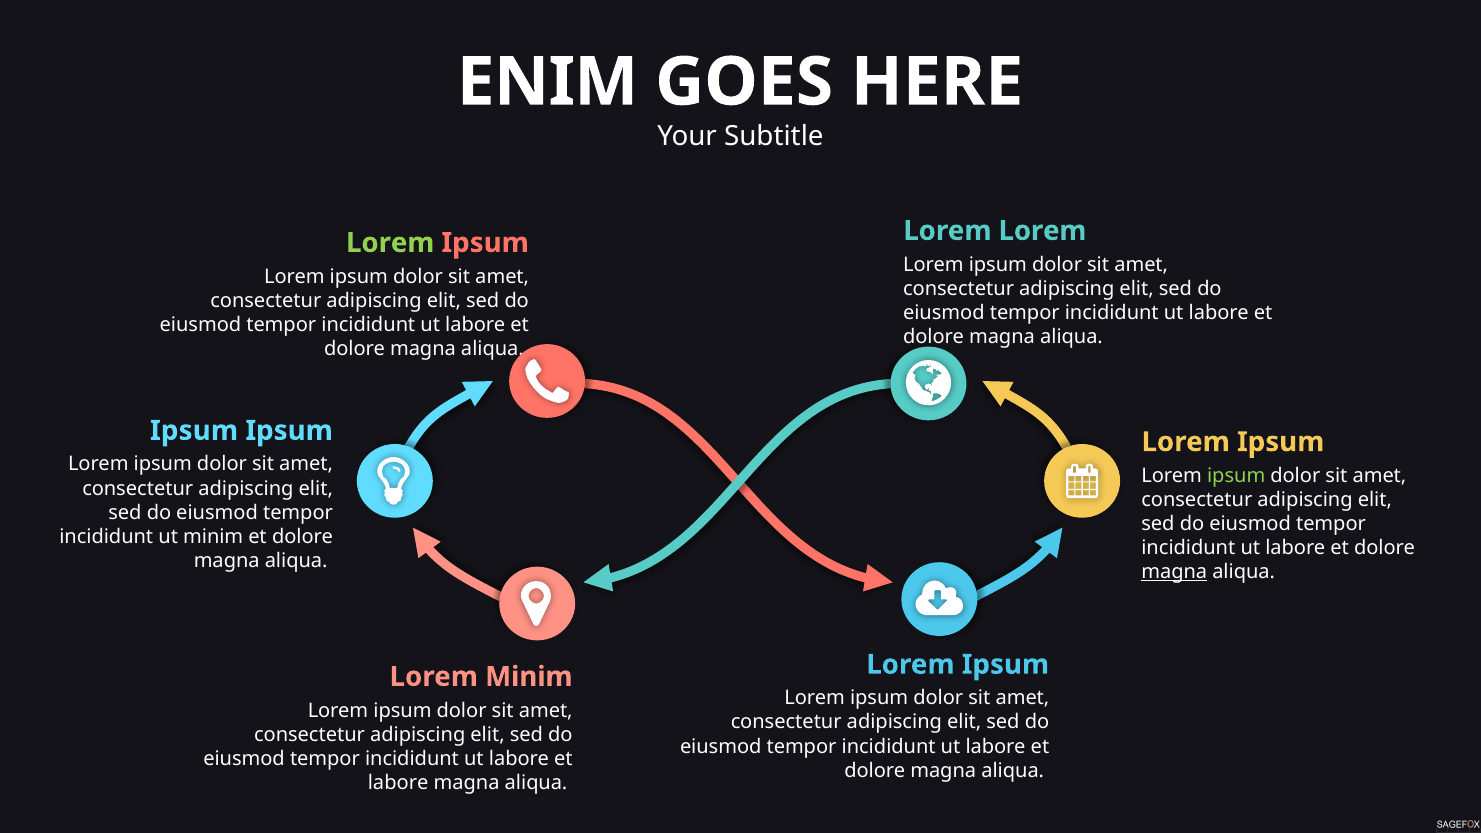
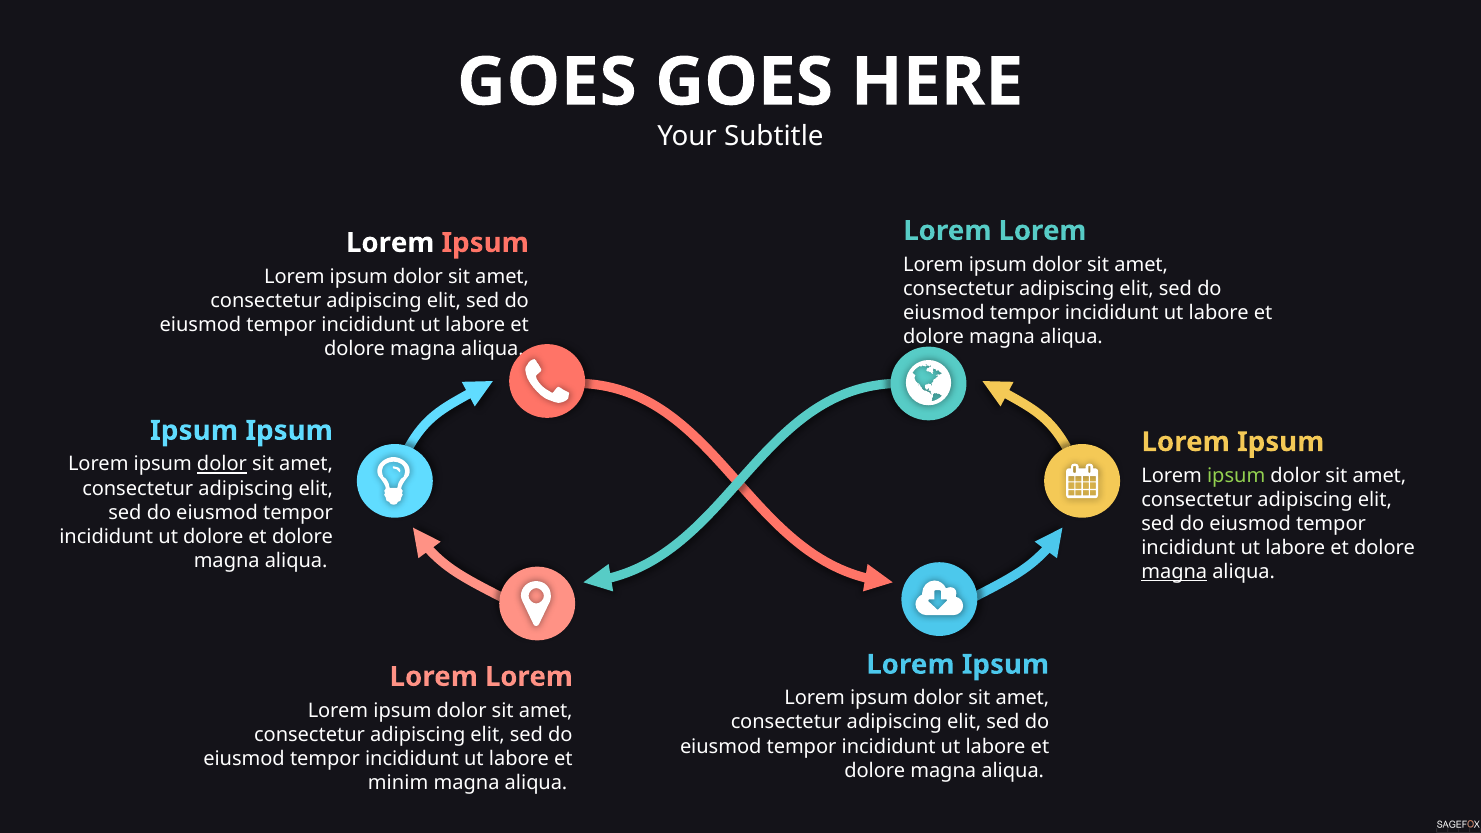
ENIM at (547, 82): ENIM -> GOES
Lorem at (390, 243) colour: light green -> white
dolor at (222, 464) underline: none -> present
ut minim: minim -> dolore
Minim at (529, 677): Minim -> Lorem
labore at (398, 783): labore -> minim
